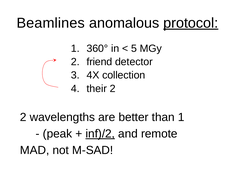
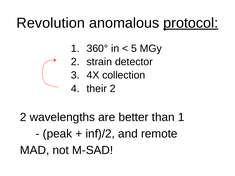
Beamlines: Beamlines -> Revolution
friend: friend -> strain
inf)/2 underline: present -> none
